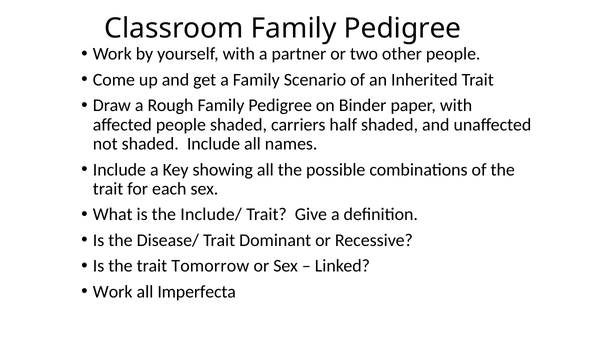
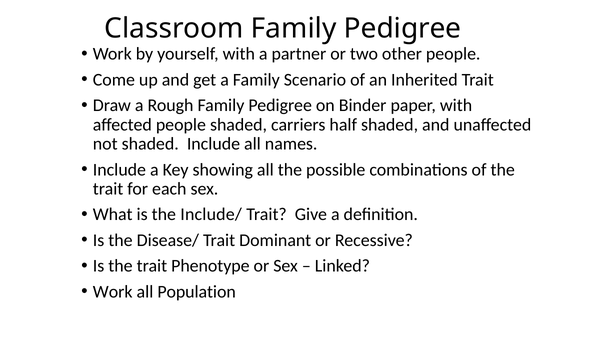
Tomorrow: Tomorrow -> Phenotype
Imperfecta: Imperfecta -> Population
